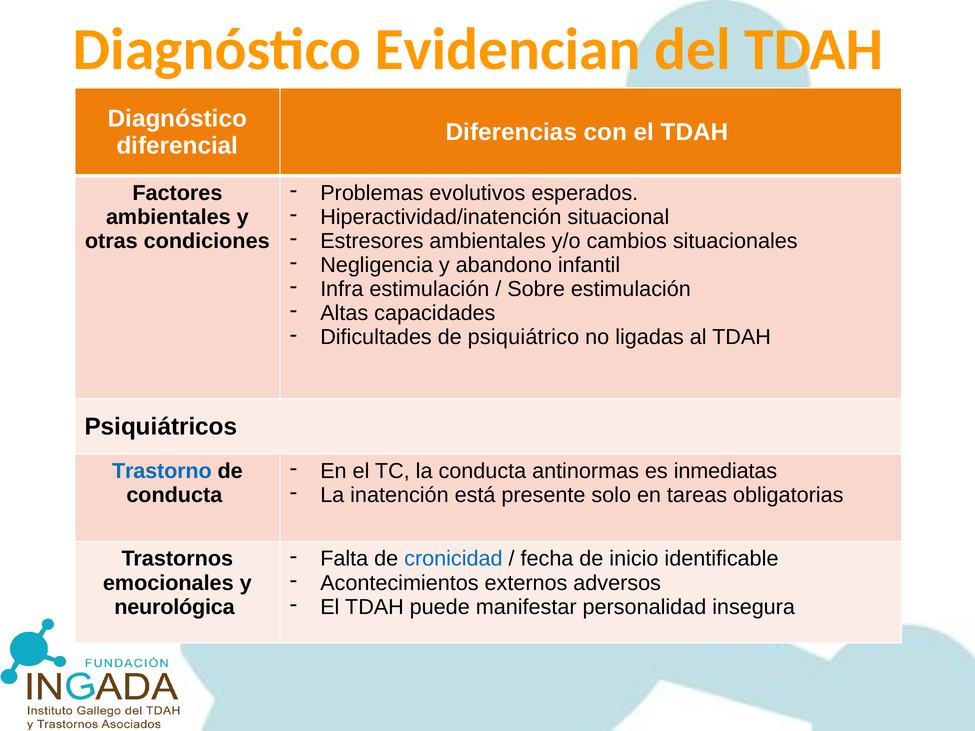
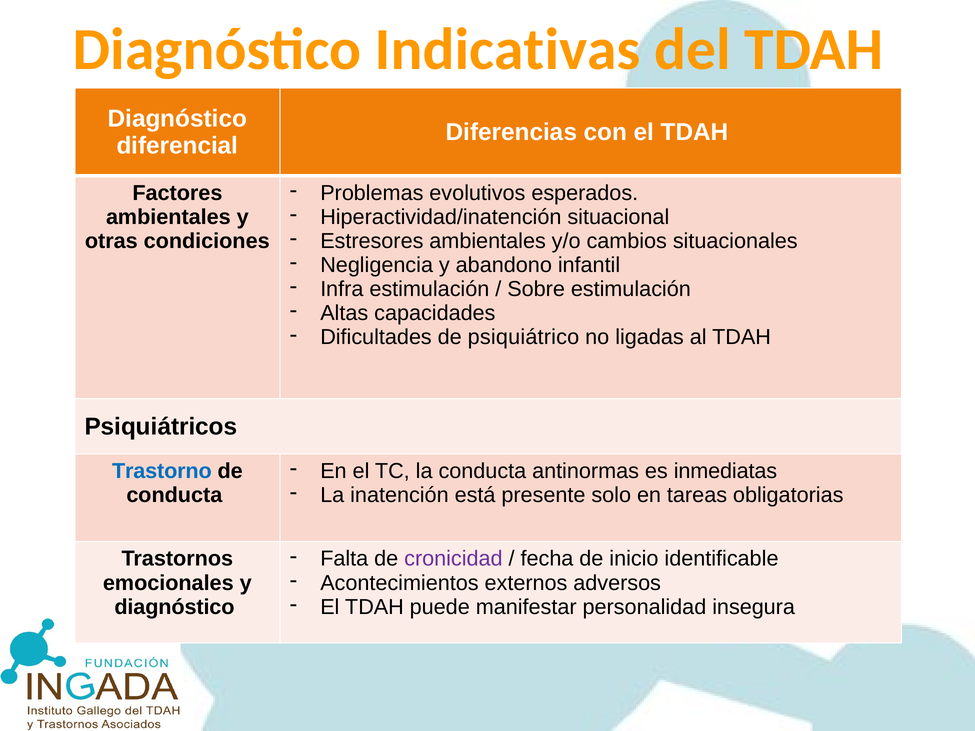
Evidencian: Evidencian -> Indicativas
cronicidad colour: blue -> purple
neurológica at (174, 607): neurológica -> diagnóstico
